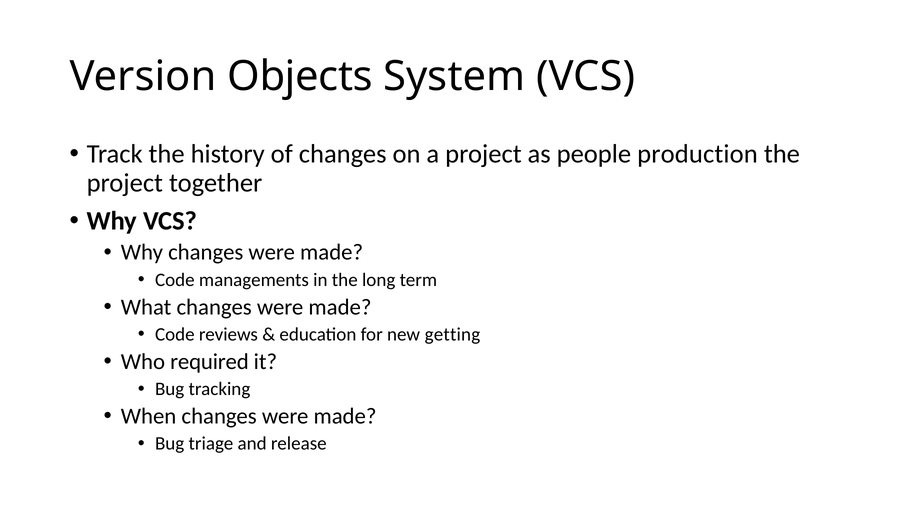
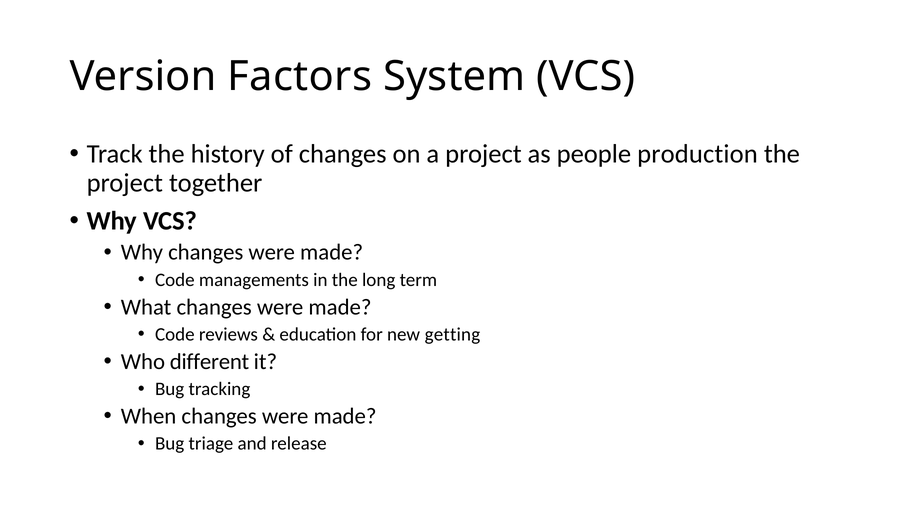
Objects: Objects -> Factors
required: required -> different
